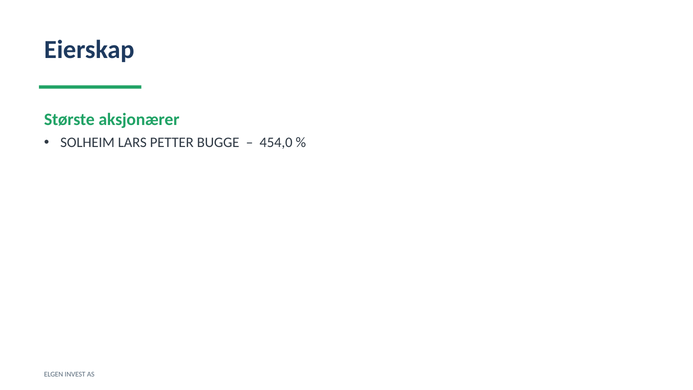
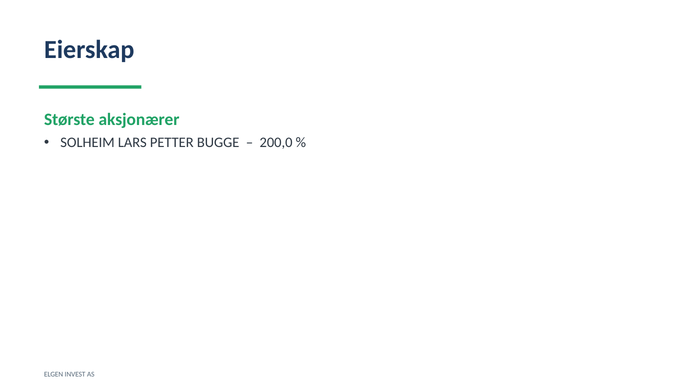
454,0: 454,0 -> 200,0
